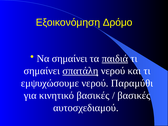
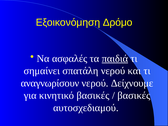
Να σημαίνει: σημαίνει -> ασφαλές
σπατάλη underline: present -> none
εμψυχώσουμε: εμψυχώσουμε -> αναγνωρίσουν
Παραμύθι: Παραμύθι -> Δείχνουμε
